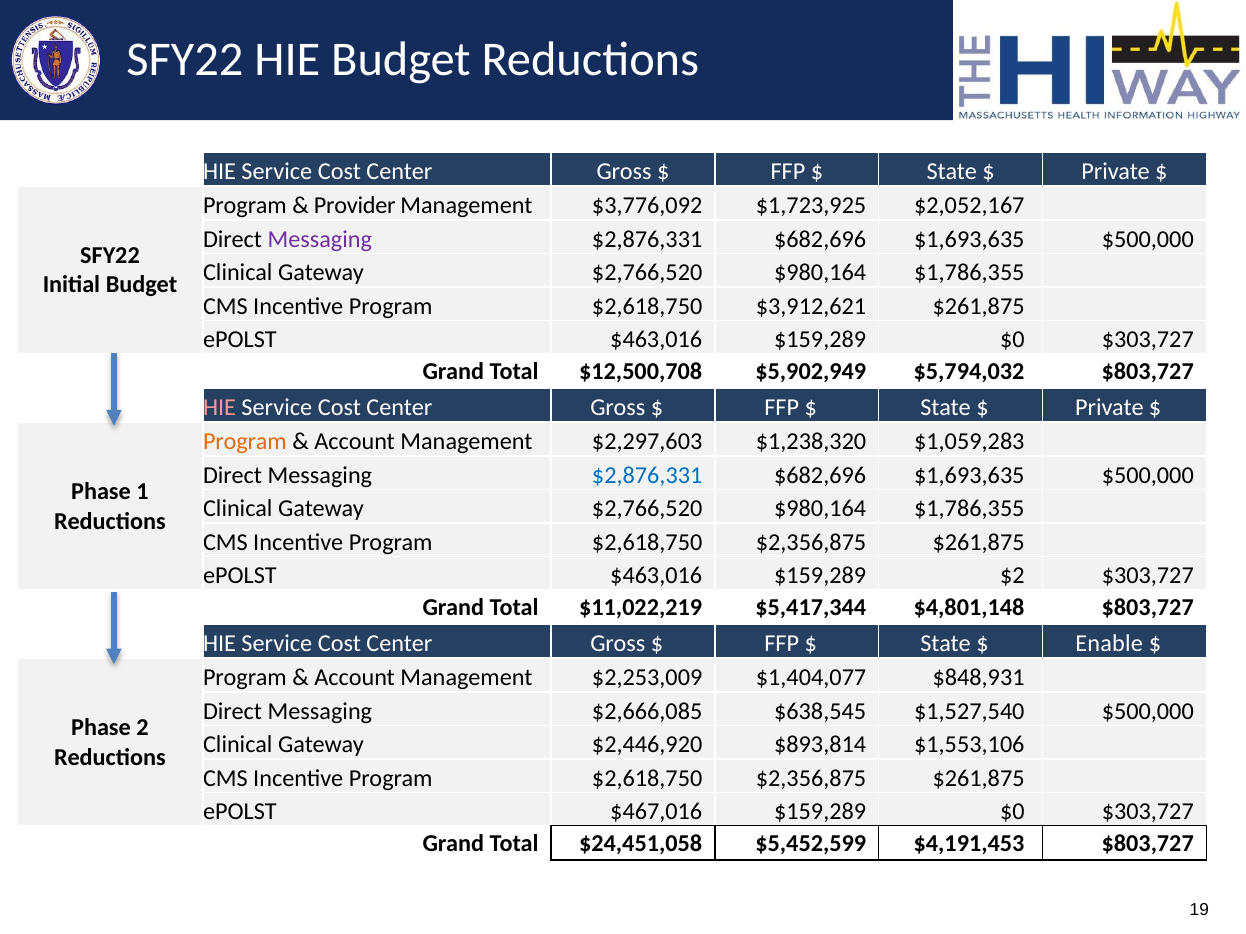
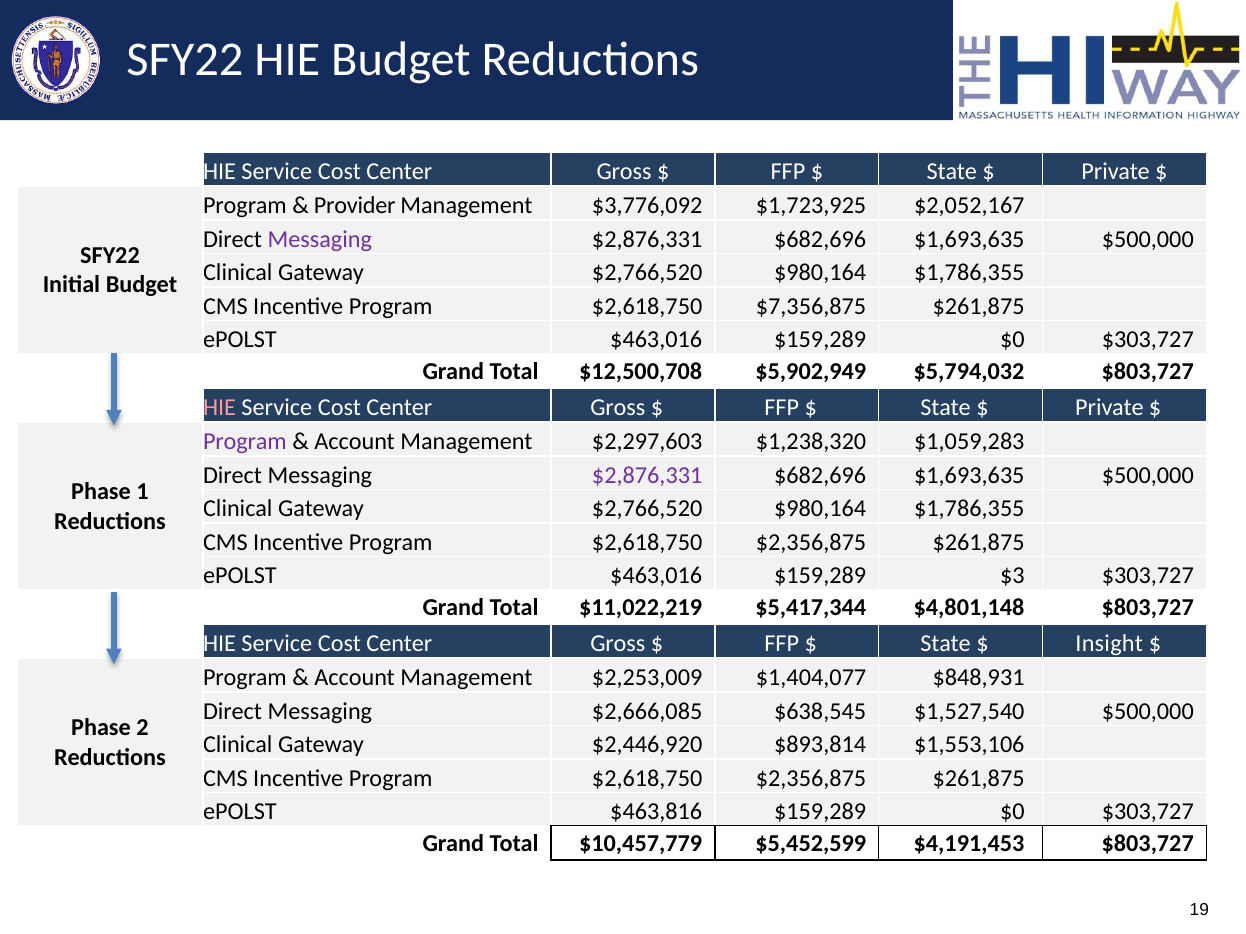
$3,912,621: $3,912,621 -> $7,356,875
Program at (245, 442) colour: orange -> purple
$2,876,331 at (647, 475) colour: blue -> purple
$2: $2 -> $3
Enable: Enable -> Insight
$467,016: $467,016 -> $463,816
$24,451,058: $24,451,058 -> $10,457,779
